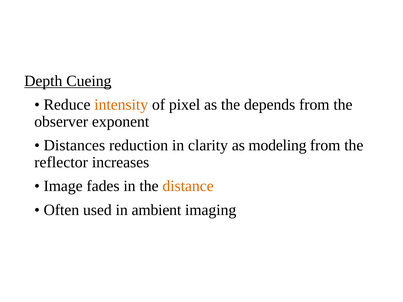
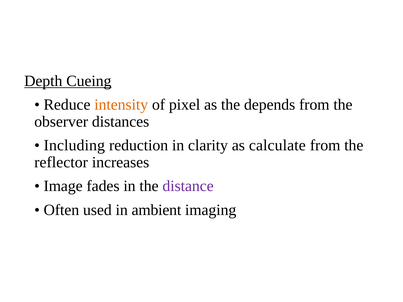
exponent: exponent -> distances
Distances: Distances -> Including
modeling: modeling -> calculate
distance colour: orange -> purple
